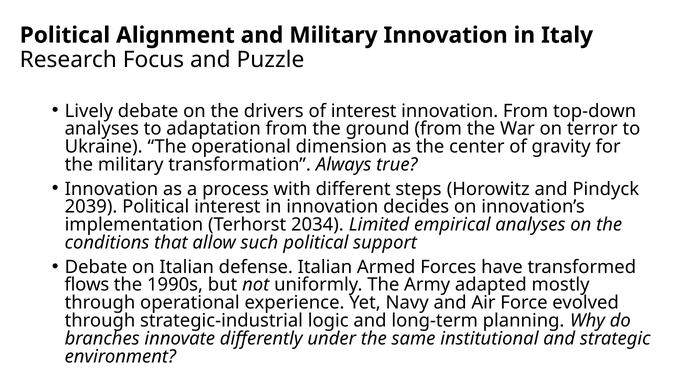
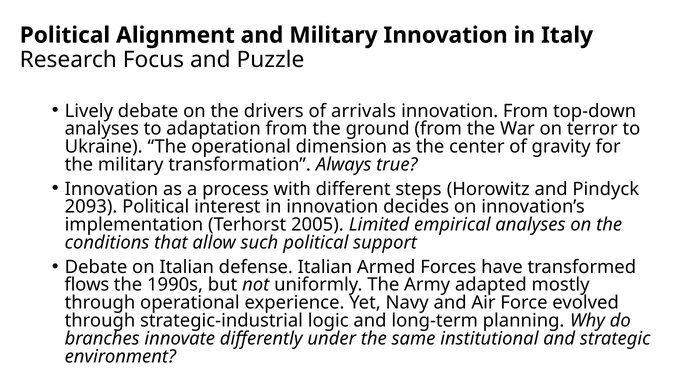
of interest: interest -> arrivals
2039: 2039 -> 2093
2034: 2034 -> 2005
